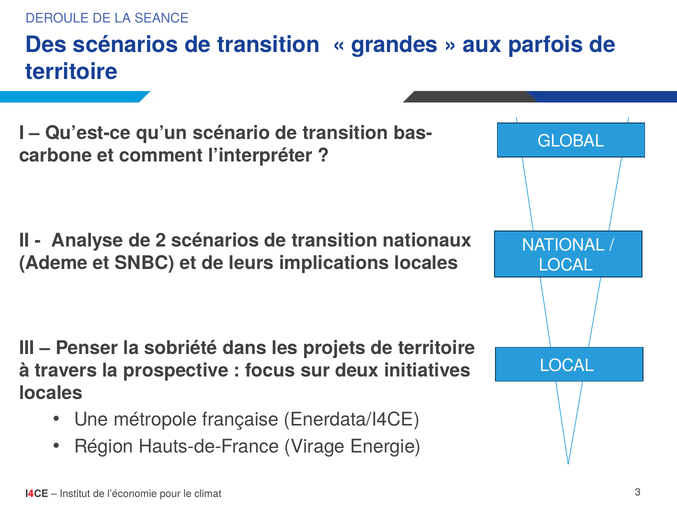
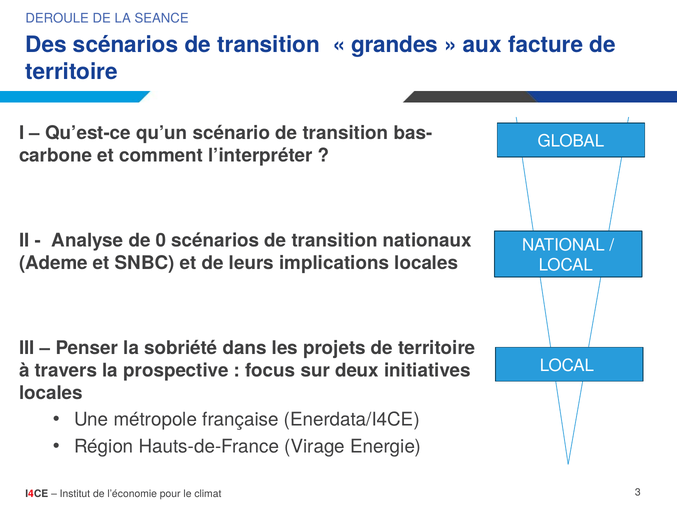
parfois: parfois -> facture
2: 2 -> 0
